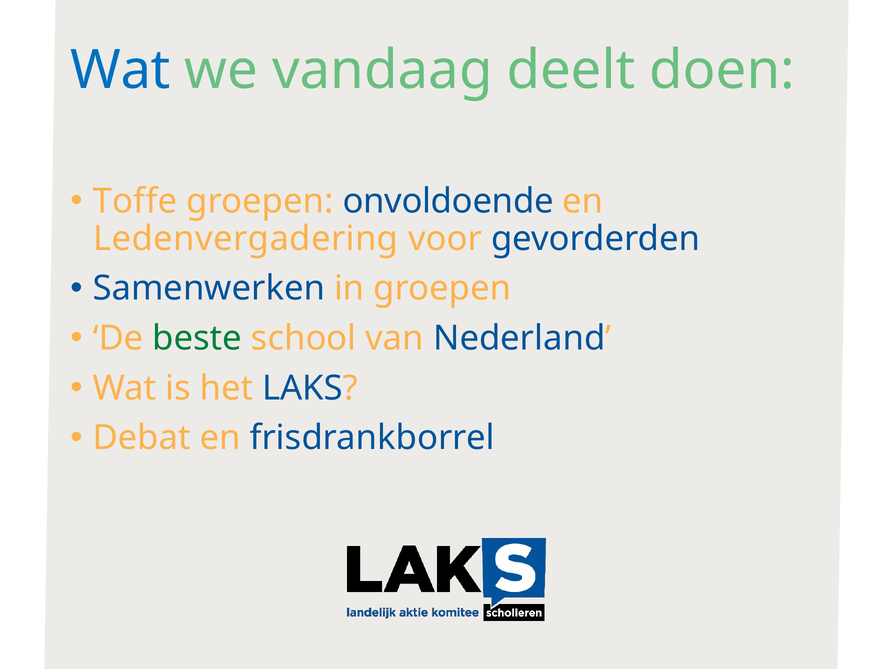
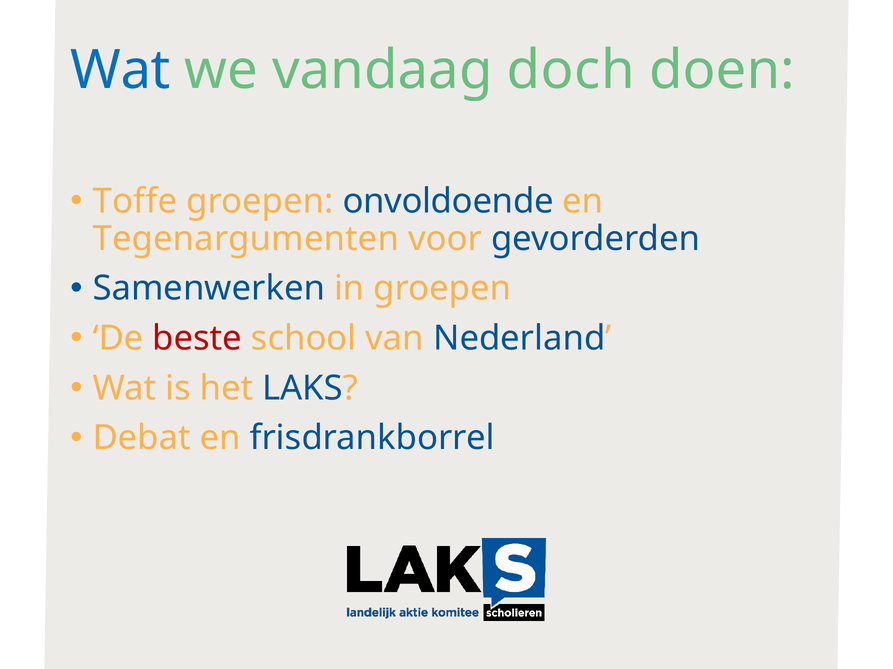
deelt: deelt -> doch
Ledenvergadering: Ledenvergadering -> Tegenargumenten
beste colour: green -> red
